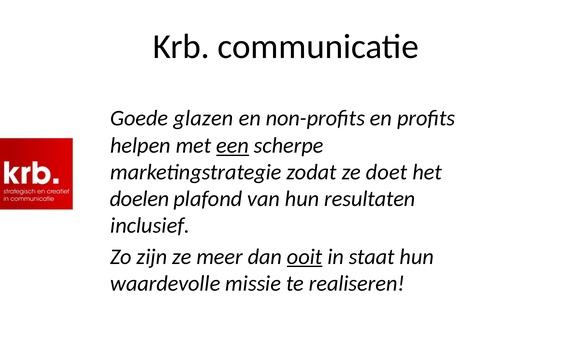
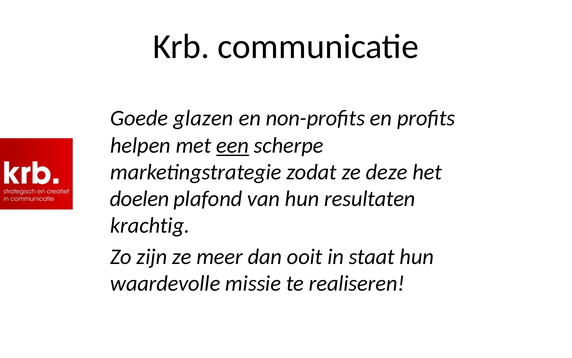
doet: doet -> deze
inclusief: inclusief -> krachtig
ooit underline: present -> none
